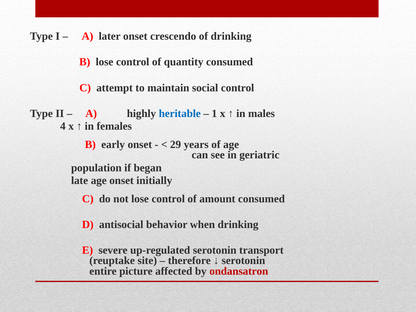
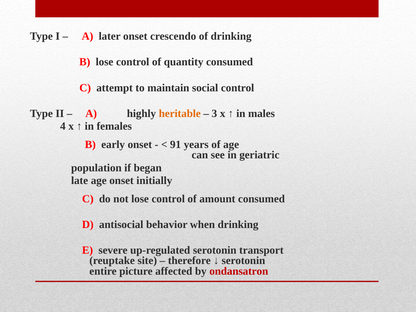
heritable colour: blue -> orange
1: 1 -> 3
29: 29 -> 91
